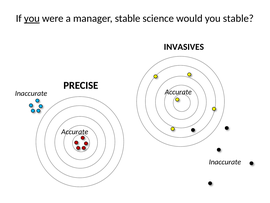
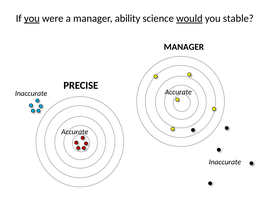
manager stable: stable -> ability
would underline: none -> present
INVASIVES at (184, 47): INVASIVES -> MANAGER
